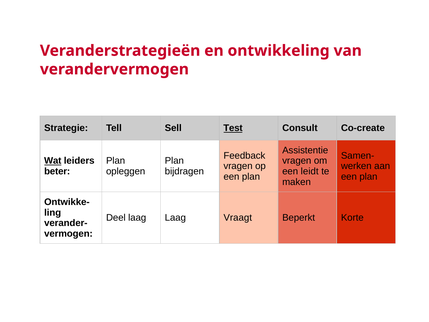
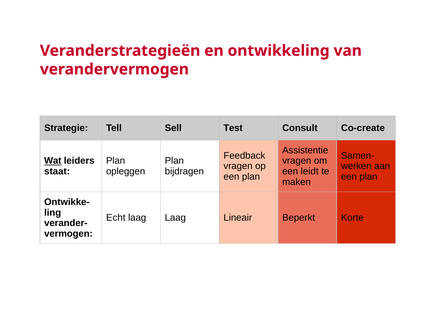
Test underline: present -> none
beter: beter -> staat
Deel: Deel -> Echt
Vraagt: Vraagt -> Lineair
